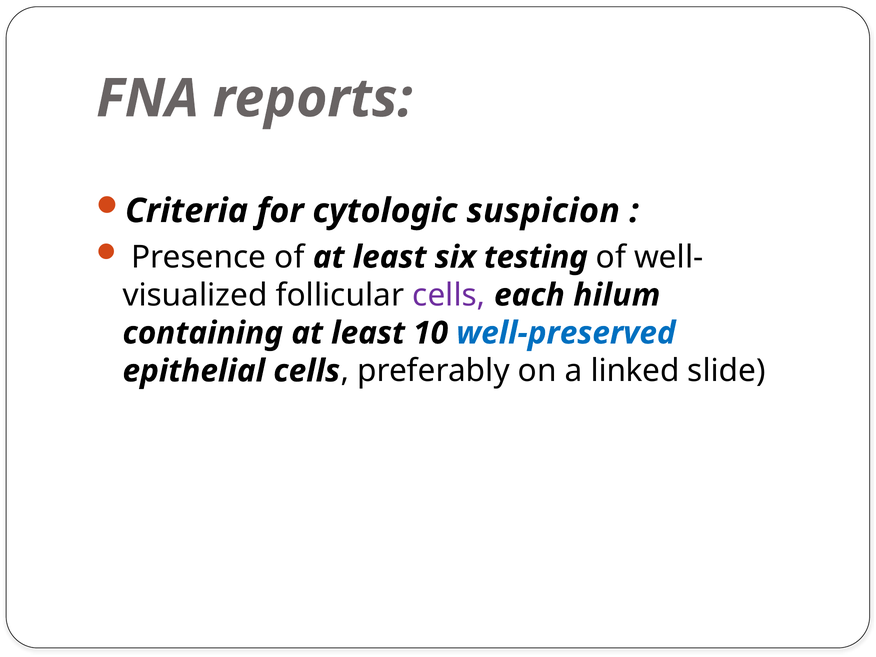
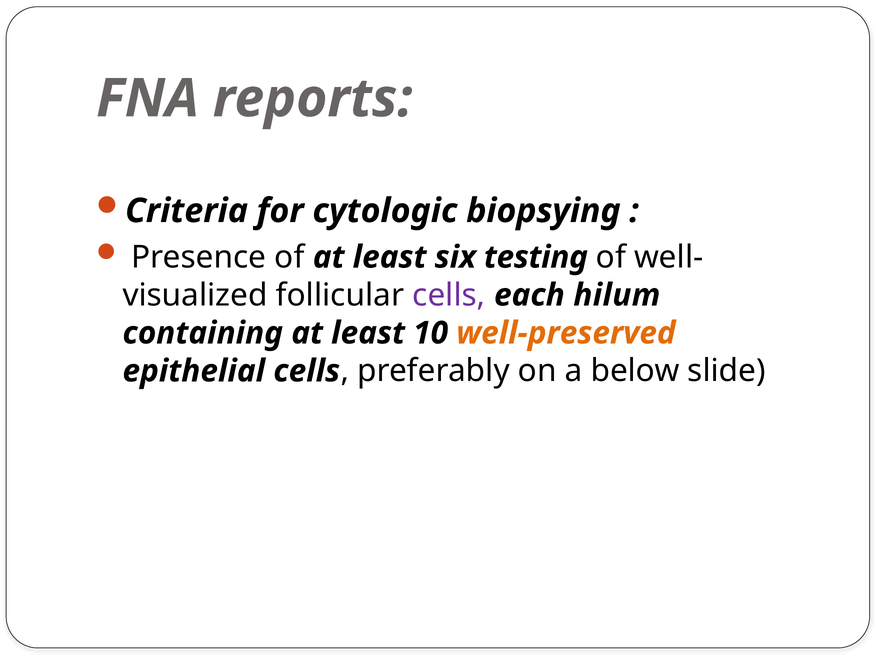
suspicion: suspicion -> biopsying
well-preserved colour: blue -> orange
linked: linked -> below
